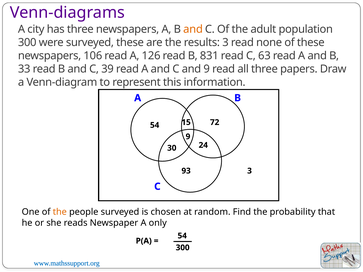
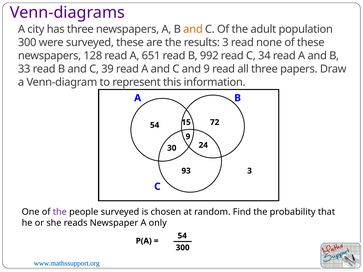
106: 106 -> 128
126: 126 -> 651
831: 831 -> 992
63: 63 -> 34
the at (60, 212) colour: orange -> purple
